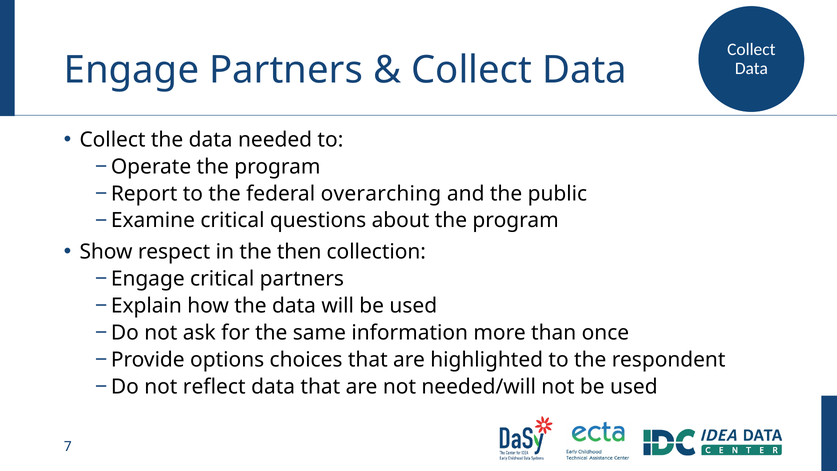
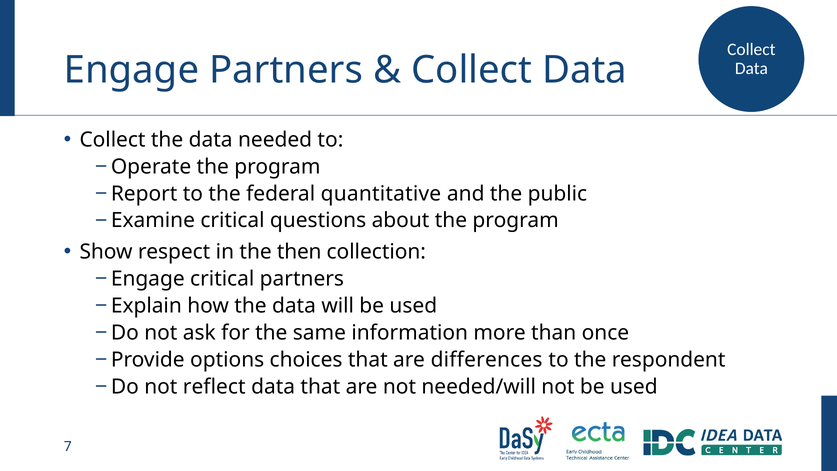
overarching: overarching -> quantitative
highlighted: highlighted -> differences
